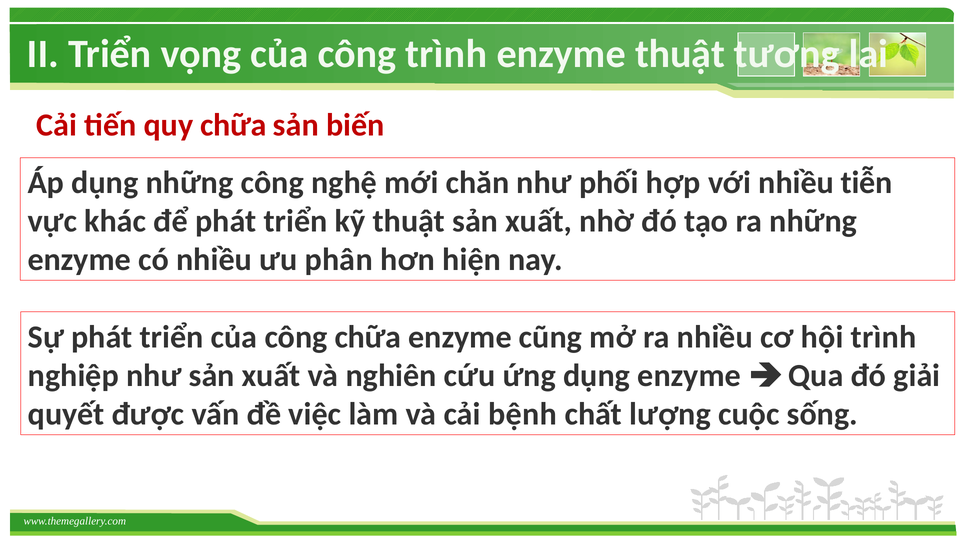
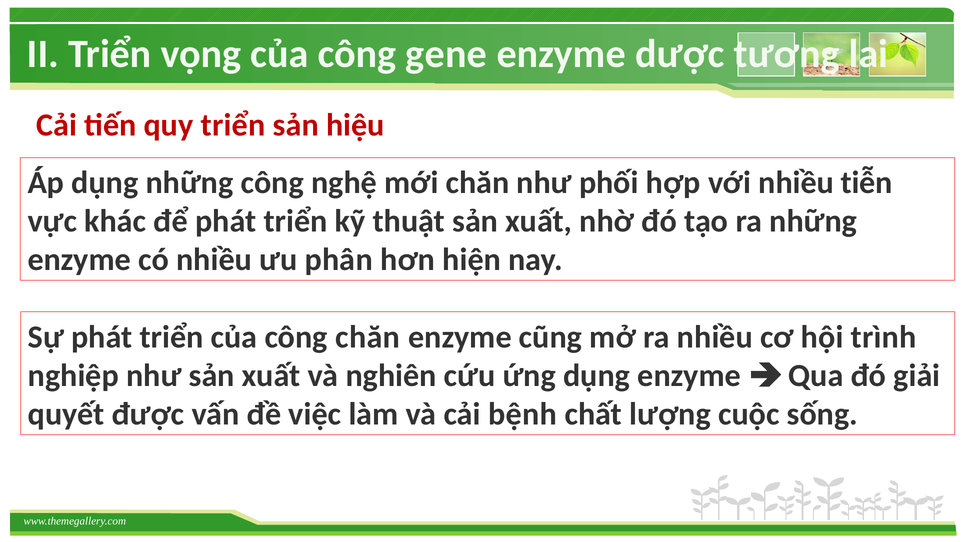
công trình: trình -> gene
enzyme thuật: thuật -> dược
quy chữa: chữa -> triển
biến: biến -> hiệu
công chữa: chữa -> chăn
